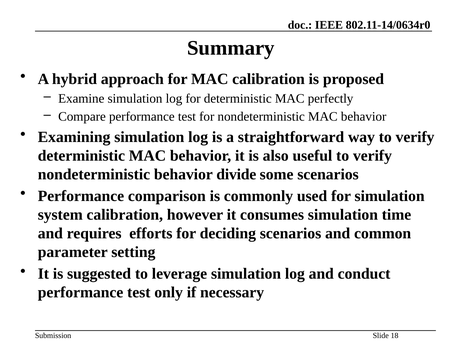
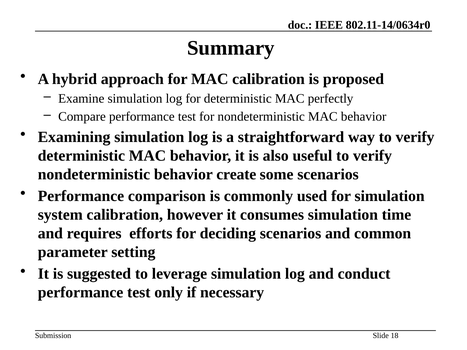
divide: divide -> create
